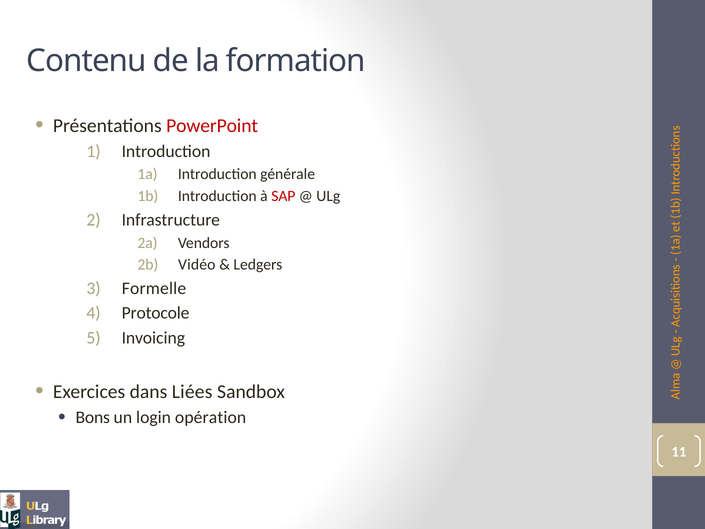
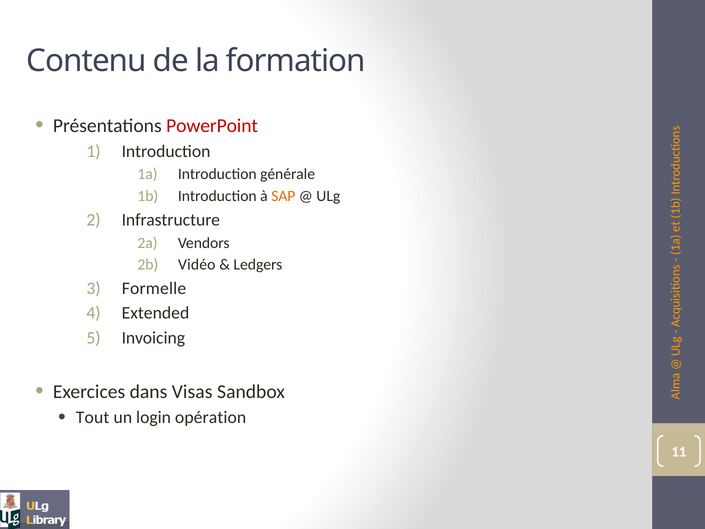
SAP colour: red -> orange
Protocole: Protocole -> Extended
Liées: Liées -> Visas
Bons: Bons -> Tout
